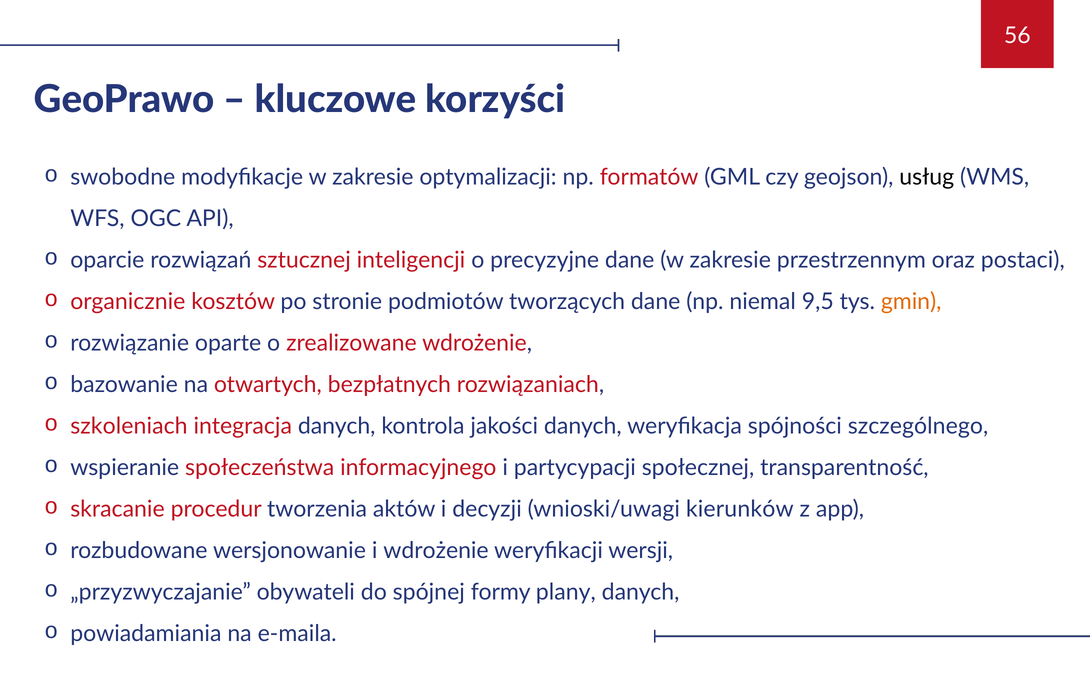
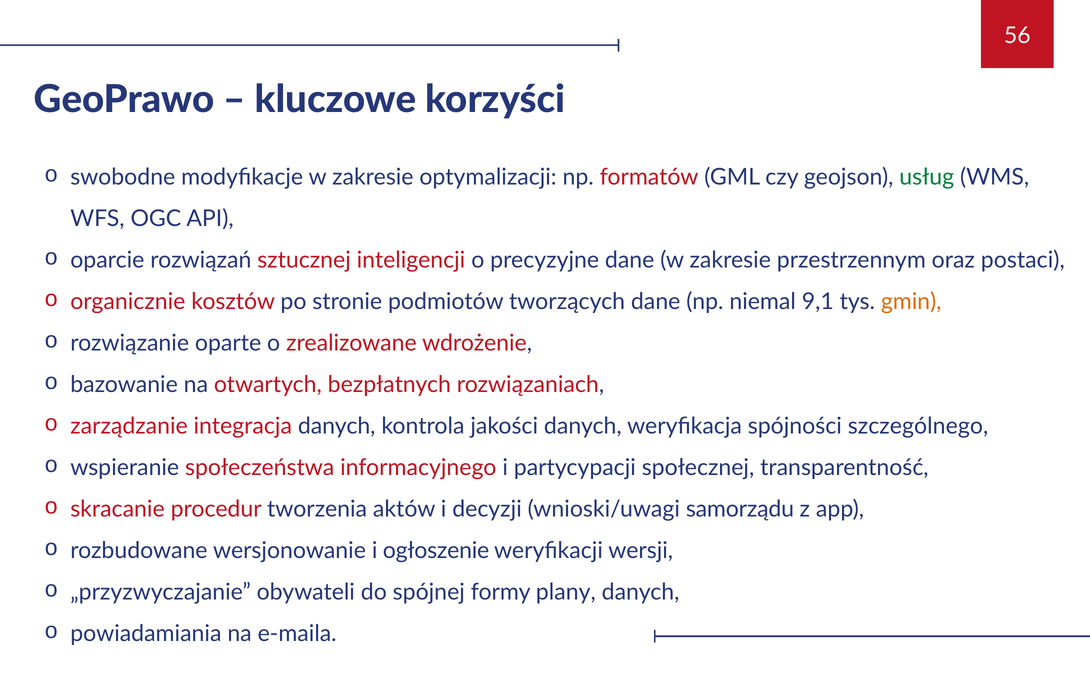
usług colour: black -> green
9,5: 9,5 -> 9,1
szkoleniach: szkoleniach -> zarządzanie
kierunków: kierunków -> samorządu
i wdrożenie: wdrożenie -> ogłoszenie
